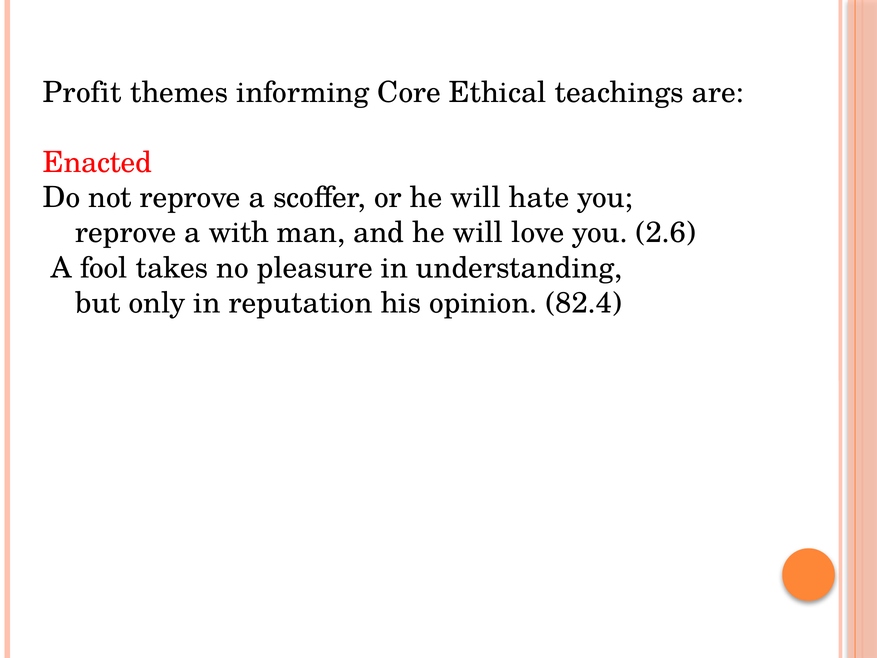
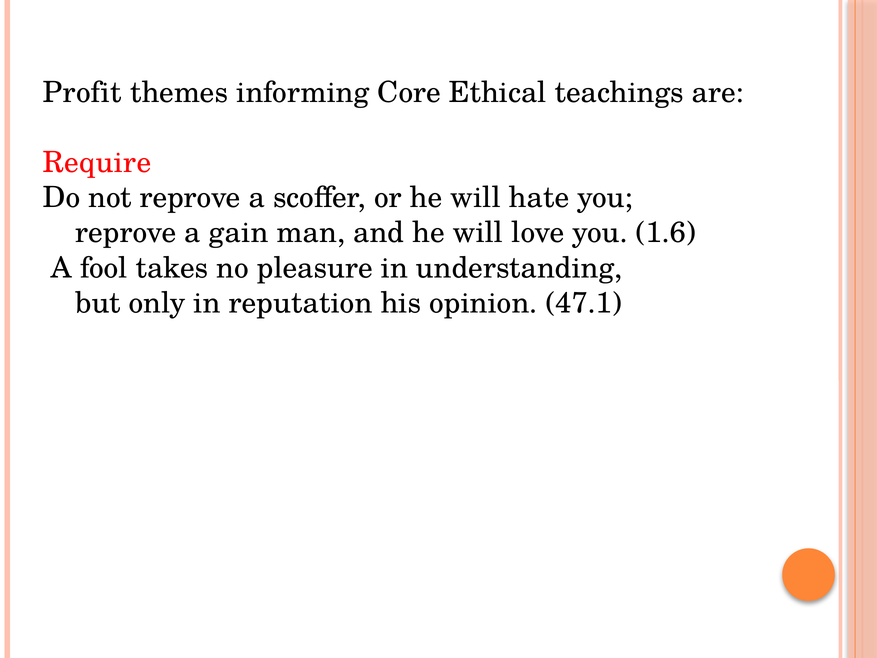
Enacted: Enacted -> Require
with: with -> gain
2.6: 2.6 -> 1.6
82.4: 82.4 -> 47.1
